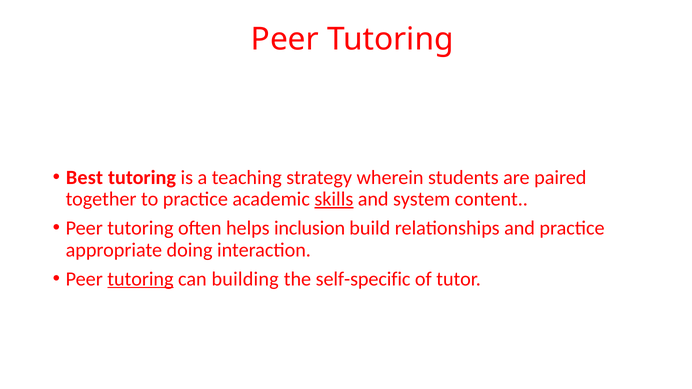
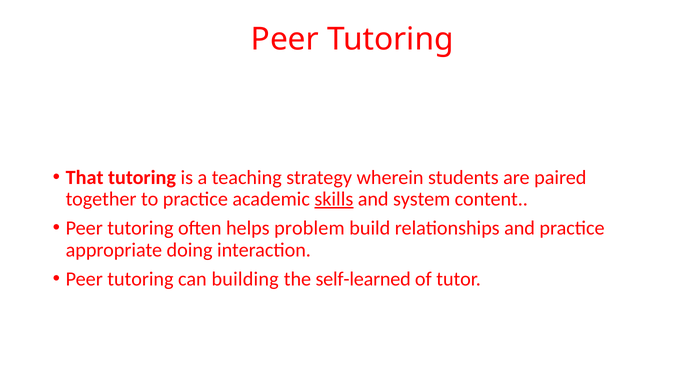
Best: Best -> That
inclusion: inclusion -> problem
tutoring at (140, 279) underline: present -> none
self-specific: self-specific -> self-learned
